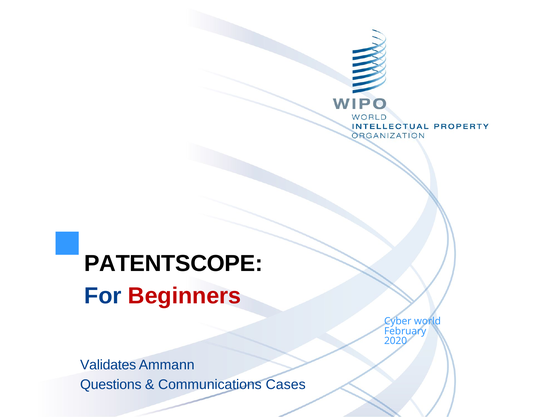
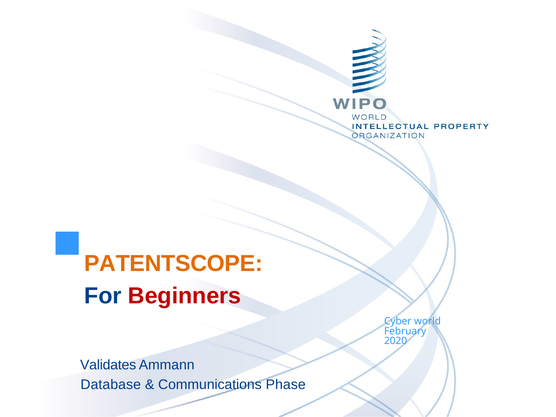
PATENTSCOPE colour: black -> orange
Questions: Questions -> Database
Cases: Cases -> Phase
